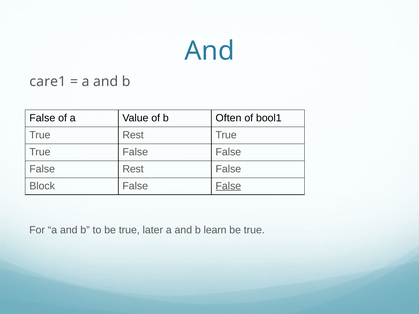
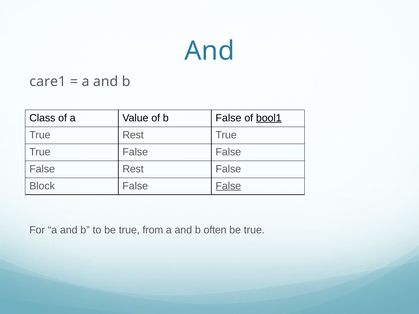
False at (42, 118): False -> Class
b Often: Often -> False
bool1 underline: none -> present
later: later -> from
learn: learn -> often
